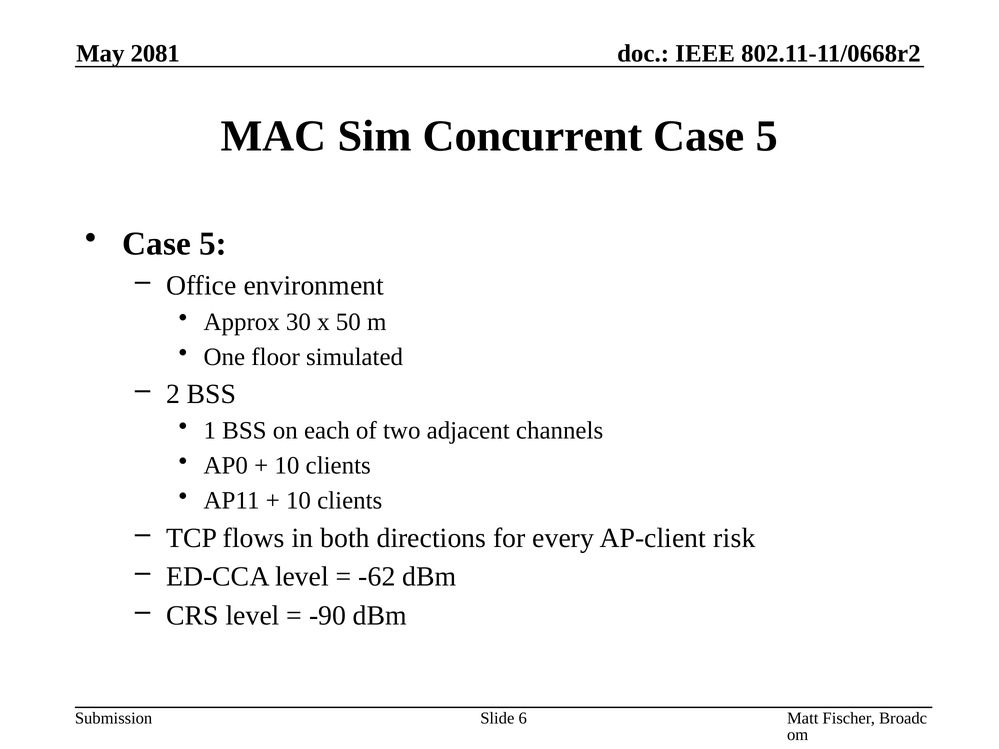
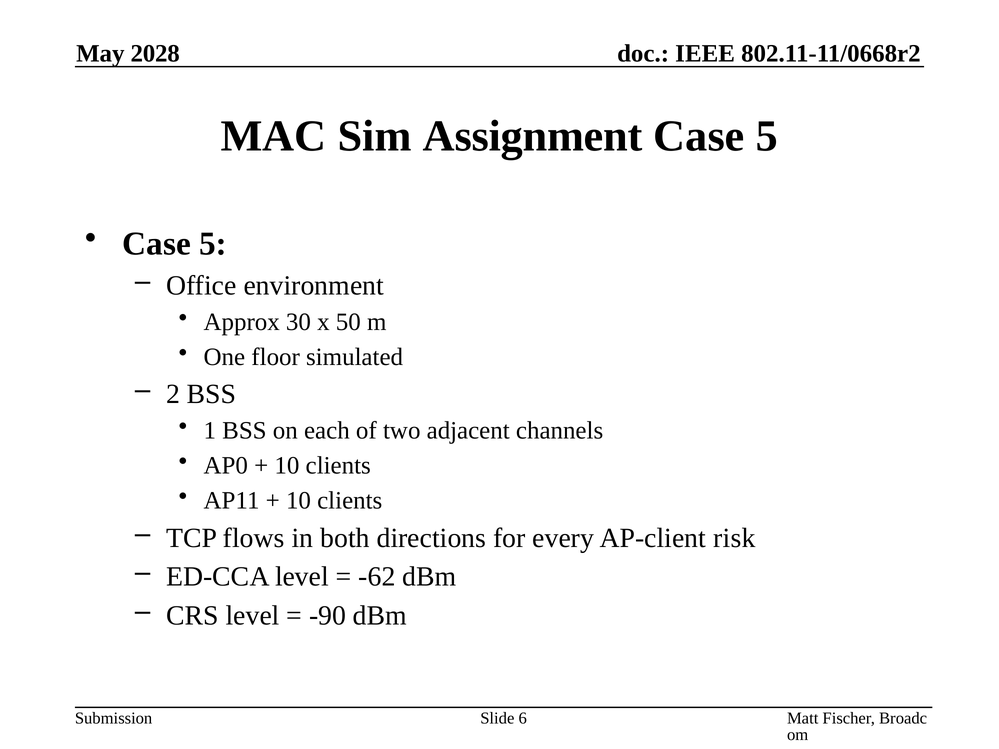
2081: 2081 -> 2028
Concurrent: Concurrent -> Assignment
